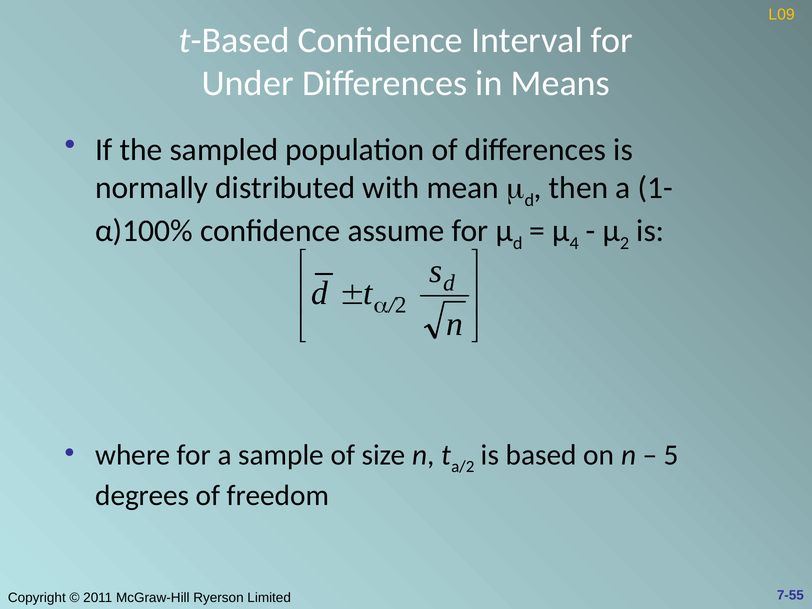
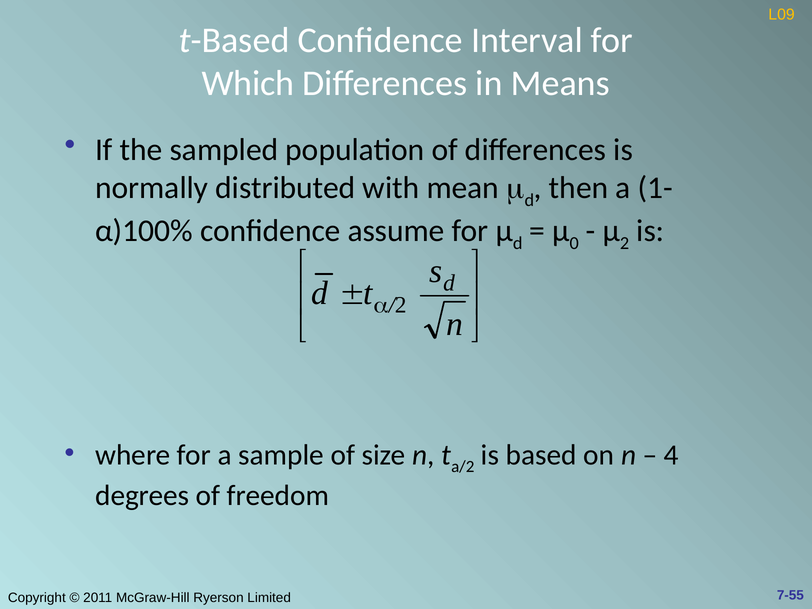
Under: Under -> Which
4: 4 -> 0
5: 5 -> 4
